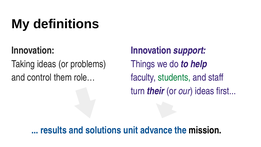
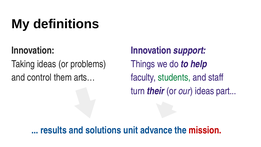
role…: role… -> arts…
first: first -> part
mission colour: black -> red
